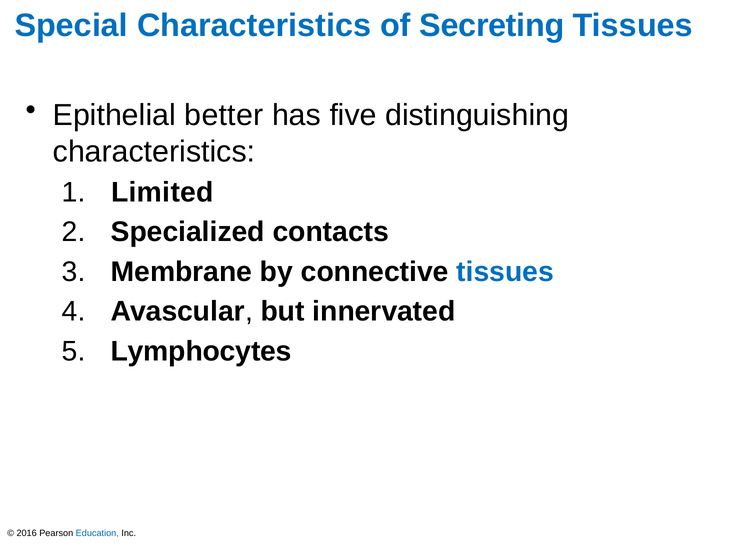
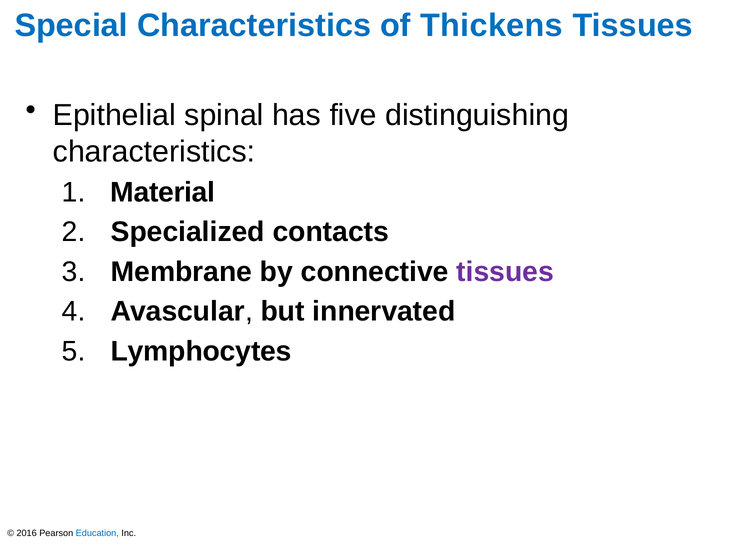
Secreting: Secreting -> Thickens
better: better -> spinal
Limited: Limited -> Material
tissues at (505, 272) colour: blue -> purple
